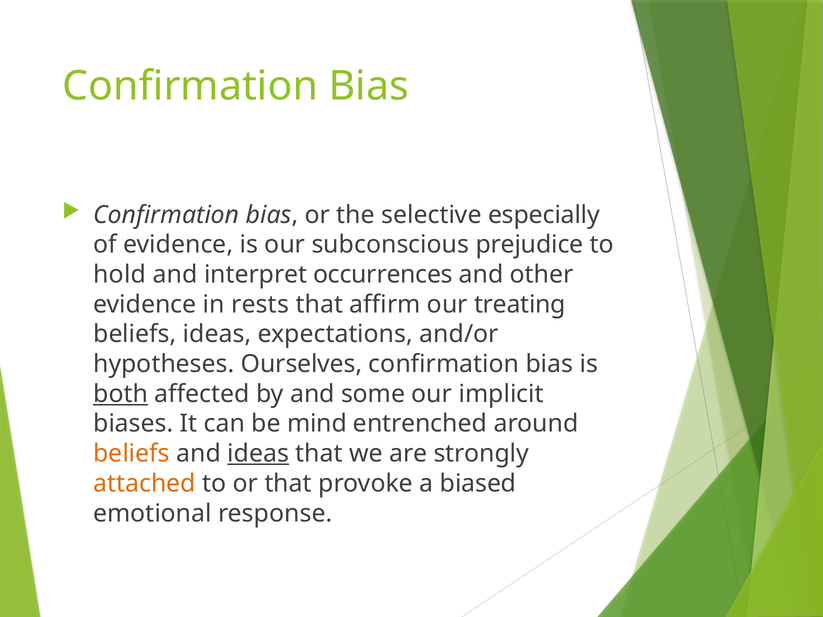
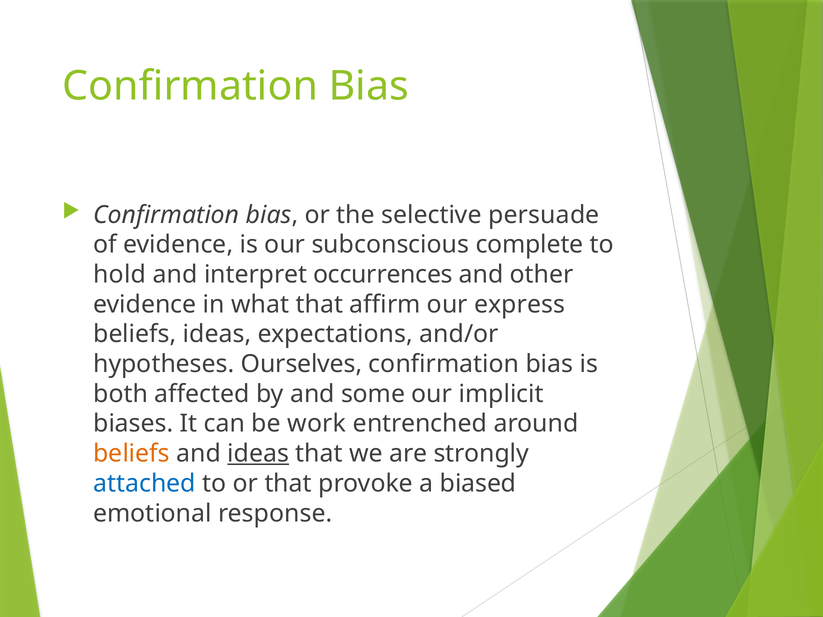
especially: especially -> persuade
prejudice: prejudice -> complete
rests: rests -> what
treating: treating -> express
both underline: present -> none
mind: mind -> work
attached colour: orange -> blue
